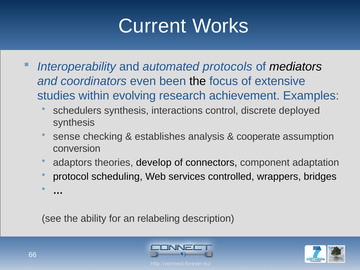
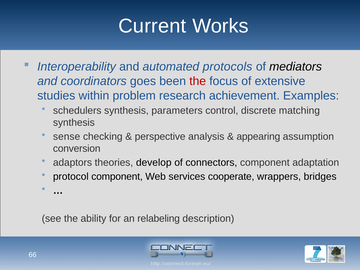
even: even -> goes
the at (198, 81) colour: black -> red
evolving: evolving -> problem
interactions: interactions -> parameters
deployed: deployed -> matching
establishes: establishes -> perspective
cooperate: cooperate -> appearing
protocol scheduling: scheduling -> component
controlled: controlled -> cooperate
